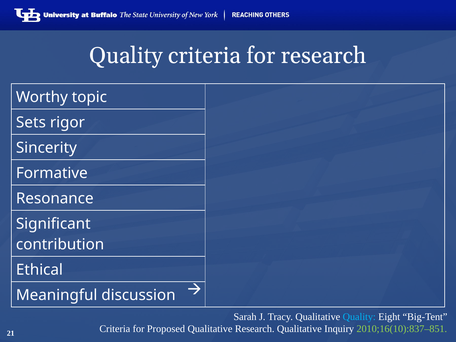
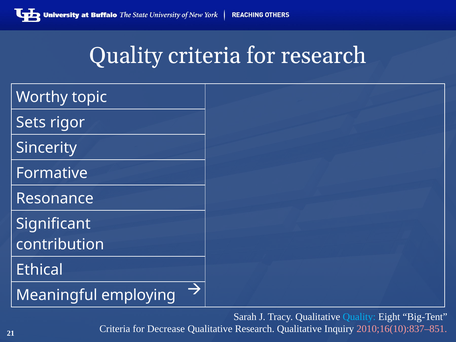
discussion: discussion -> employing
Proposed: Proposed -> Decrease
2010;16(10):837–851 colour: light green -> pink
